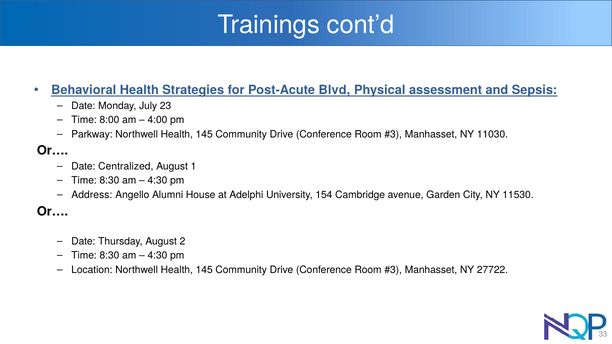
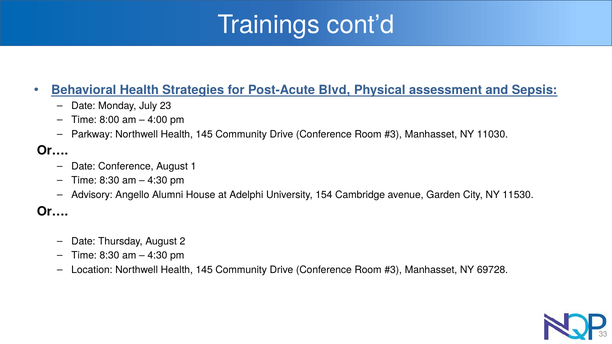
Date Centralized: Centralized -> Conference
Address: Address -> Advisory
27722: 27722 -> 69728
